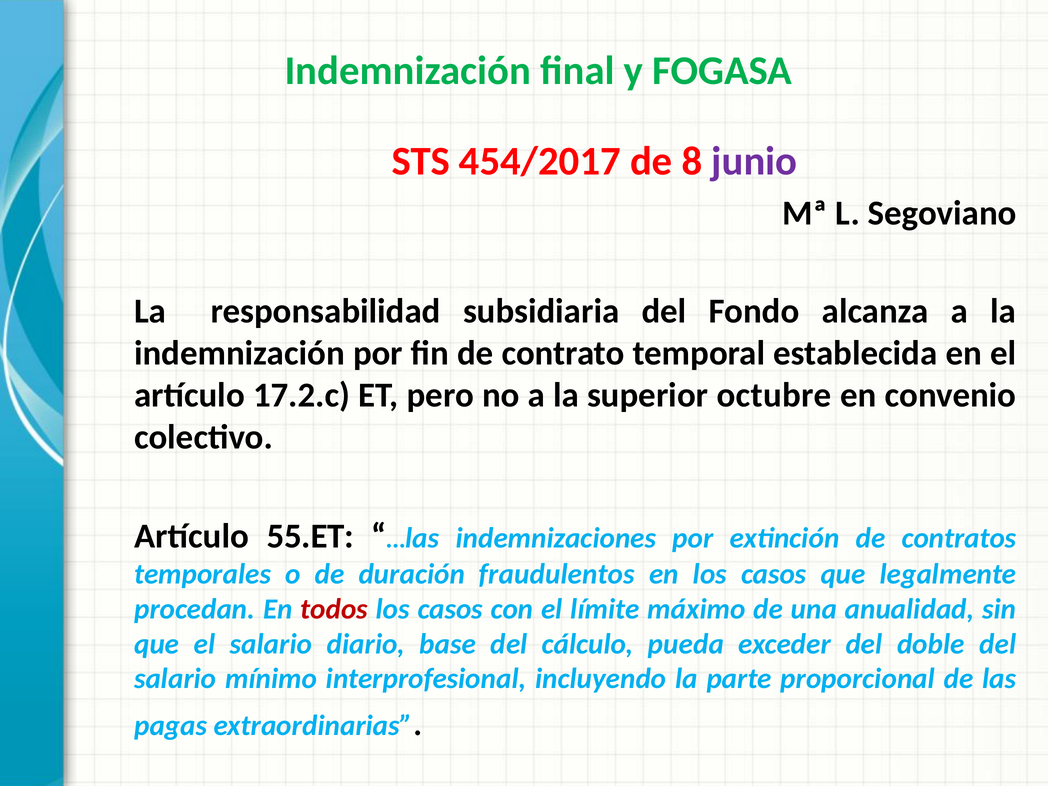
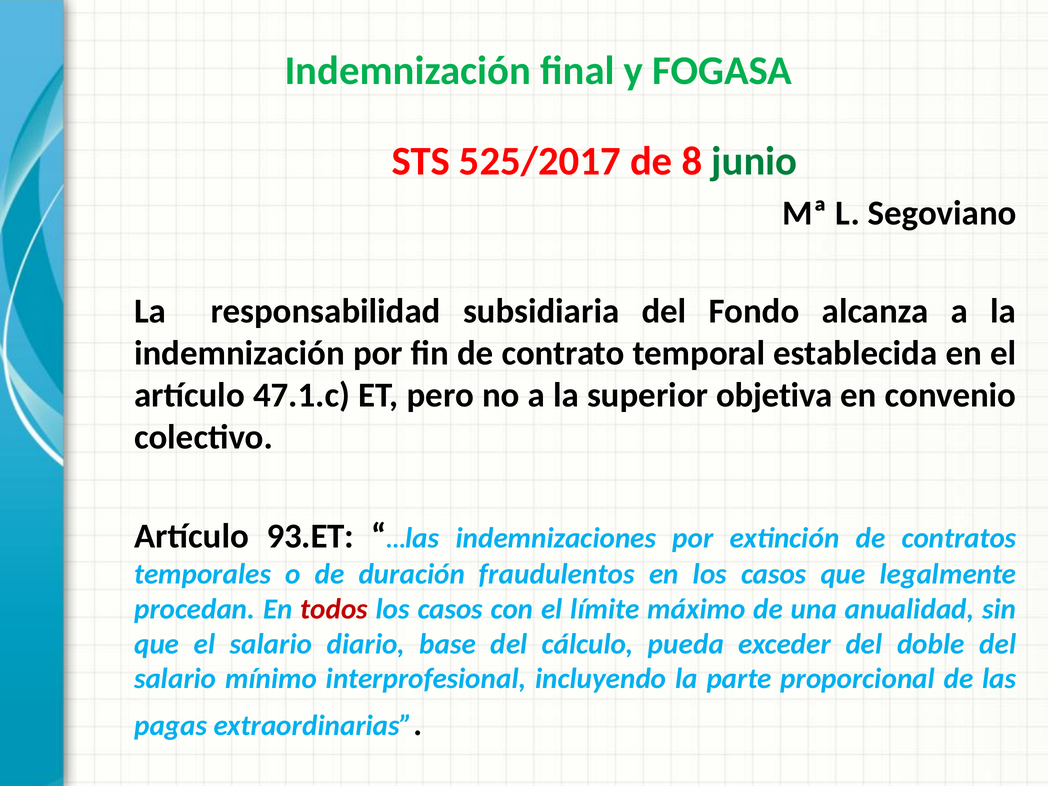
454/2017: 454/2017 -> 525/2017
junio colour: purple -> green
17.2.c: 17.2.c -> 47.1.c
octubre: octubre -> objetiva
55.ET: 55.ET -> 93.ET
